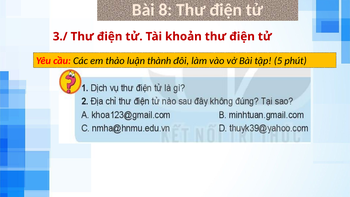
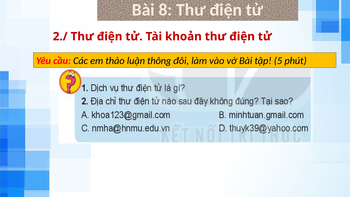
3./: 3./ -> 2./
thành: thành -> thông
